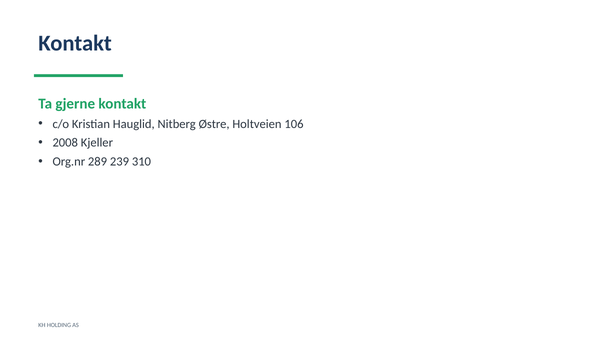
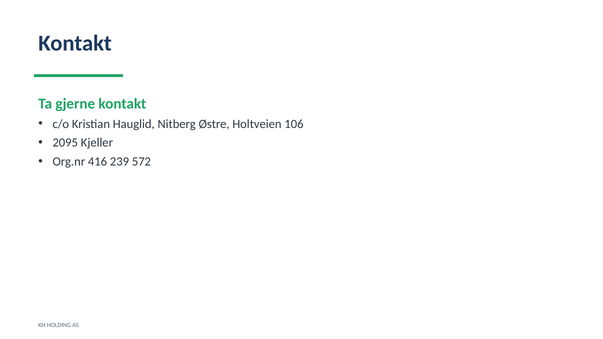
2008: 2008 -> 2095
289: 289 -> 416
310: 310 -> 572
